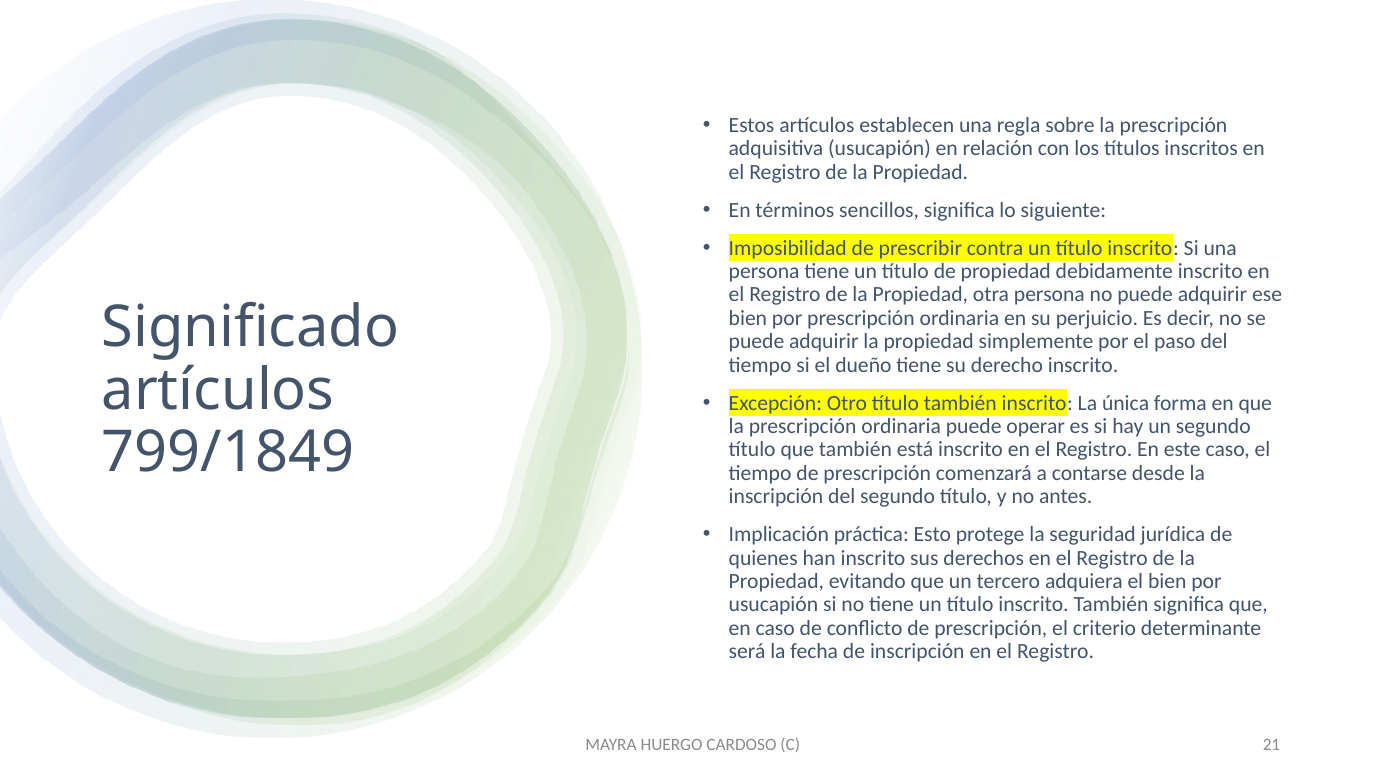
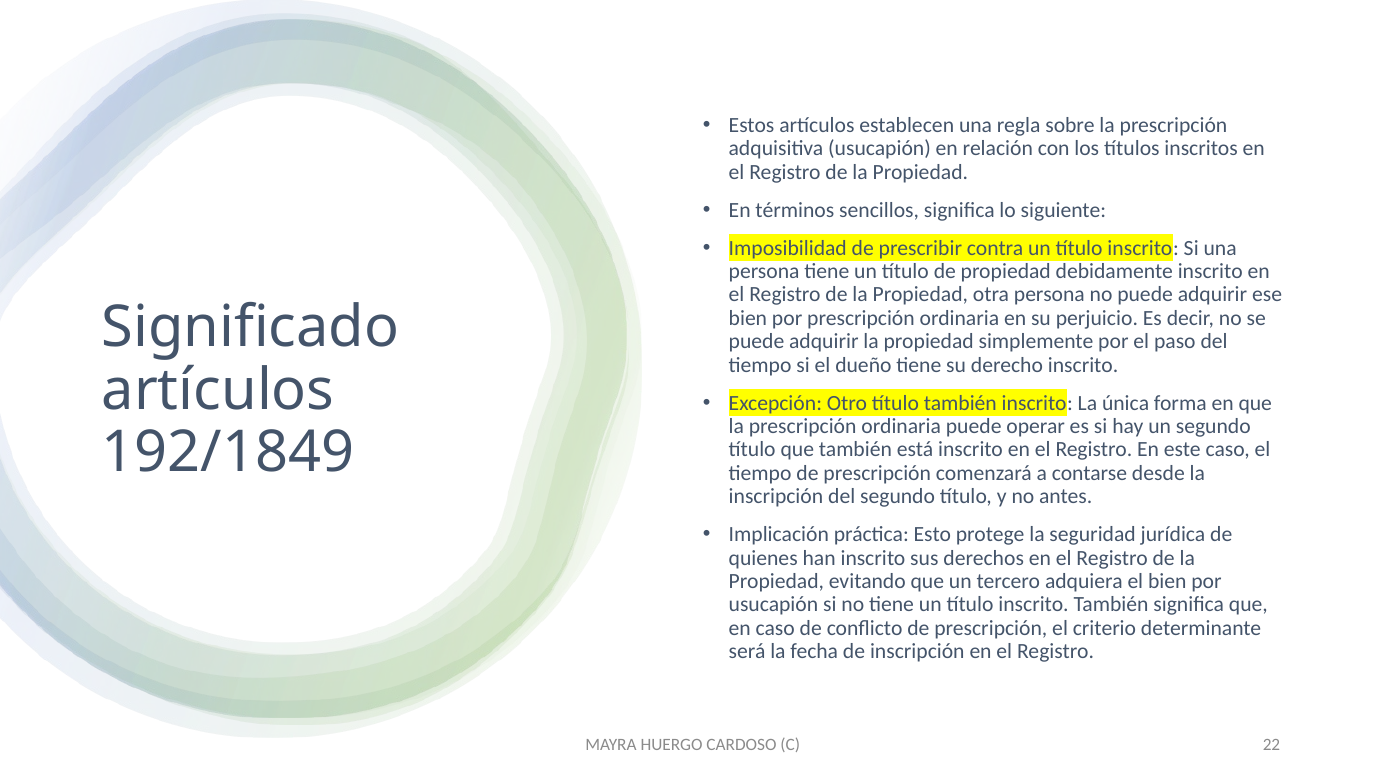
799/1849: 799/1849 -> 192/1849
21: 21 -> 22
